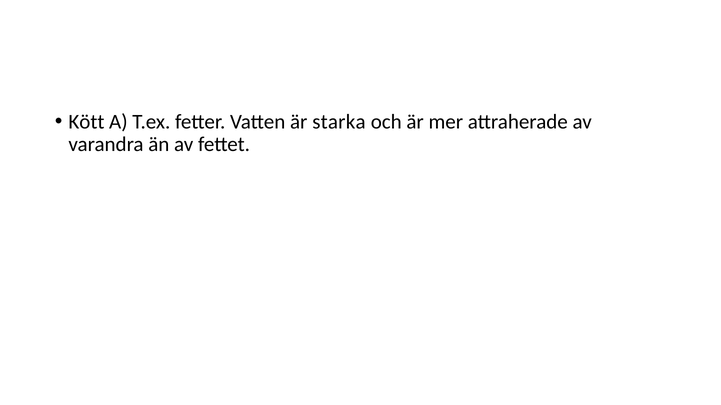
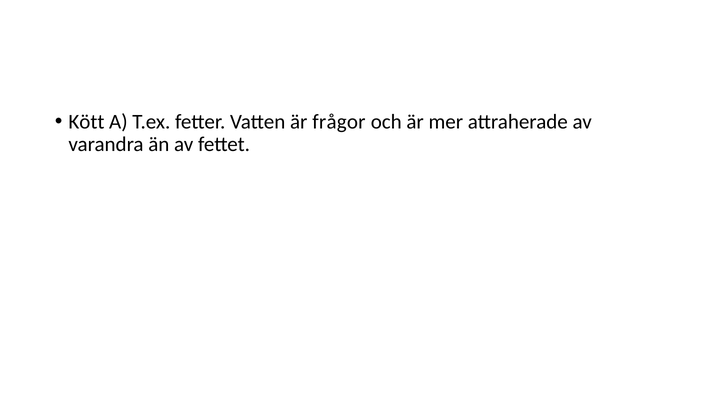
starka: starka -> frågor
